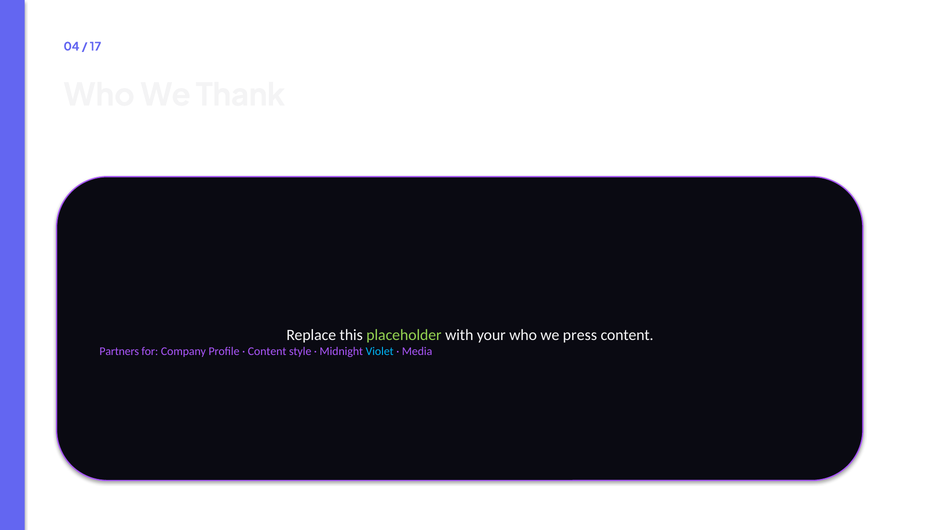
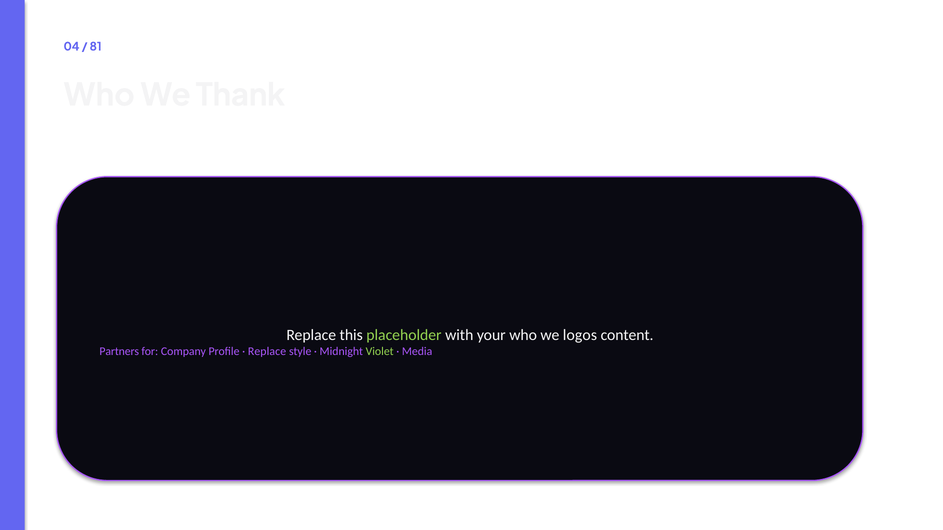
17: 17 -> 81
press: press -> logos
Content at (267, 351): Content -> Replace
Violet colour: light blue -> light green
